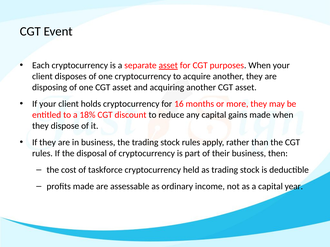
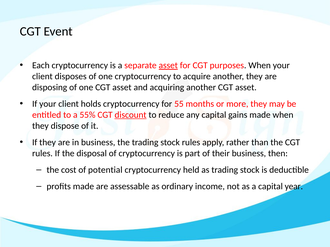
16: 16 -> 55
18%: 18% -> 55%
discount underline: none -> present
taskforce: taskforce -> potential
